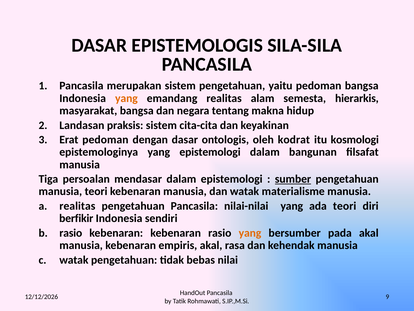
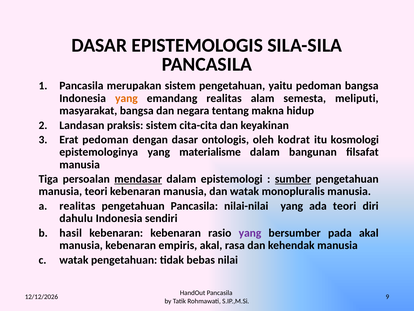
hierarkis: hierarkis -> meliputi
yang epistemologi: epistemologi -> materialisme
mendasar underline: none -> present
materialisme: materialisme -> monopluralis
berfikir: berfikir -> dahulu
rasio at (71, 233): rasio -> hasil
yang at (250, 233) colour: orange -> purple
